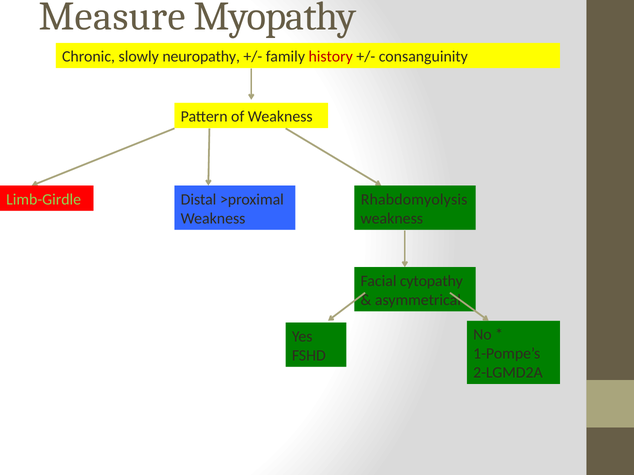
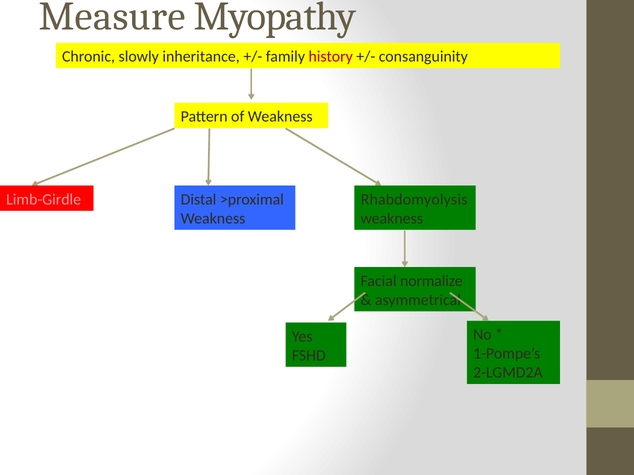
neuropathy: neuropathy -> inheritance
Limb-Girdle colour: light green -> pink
cytopathy: cytopathy -> normalize
